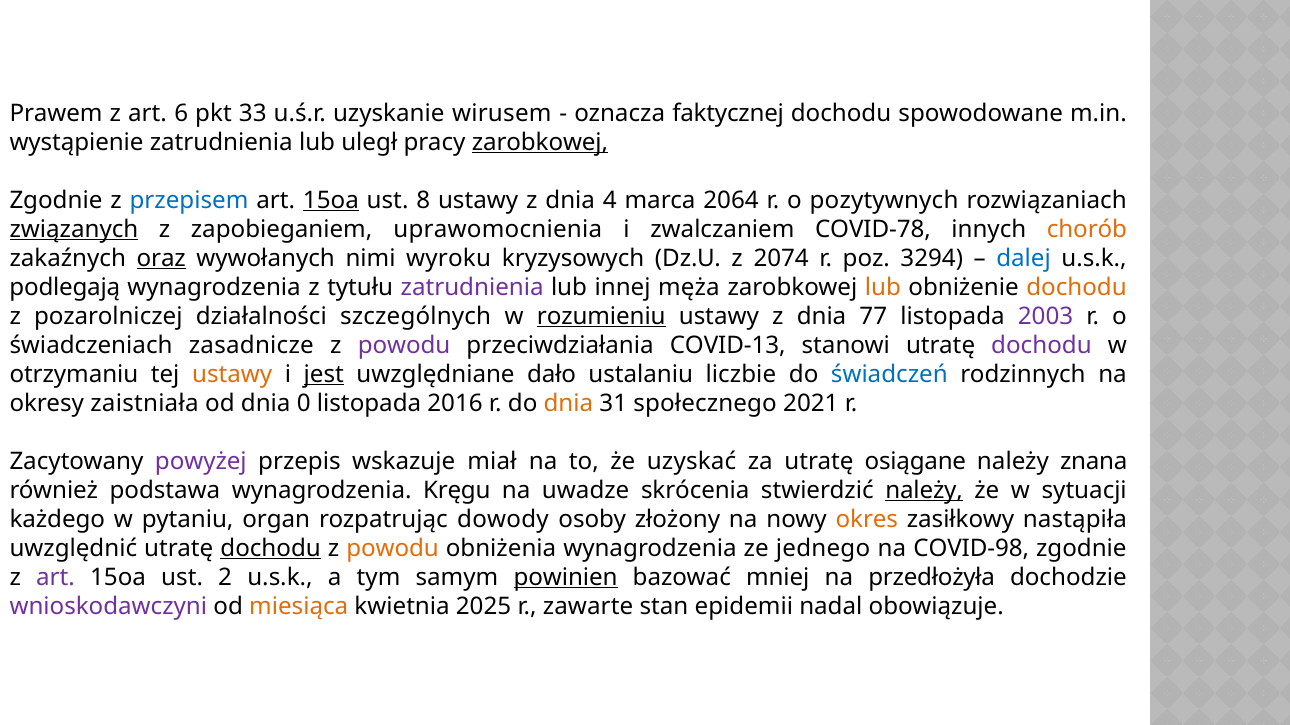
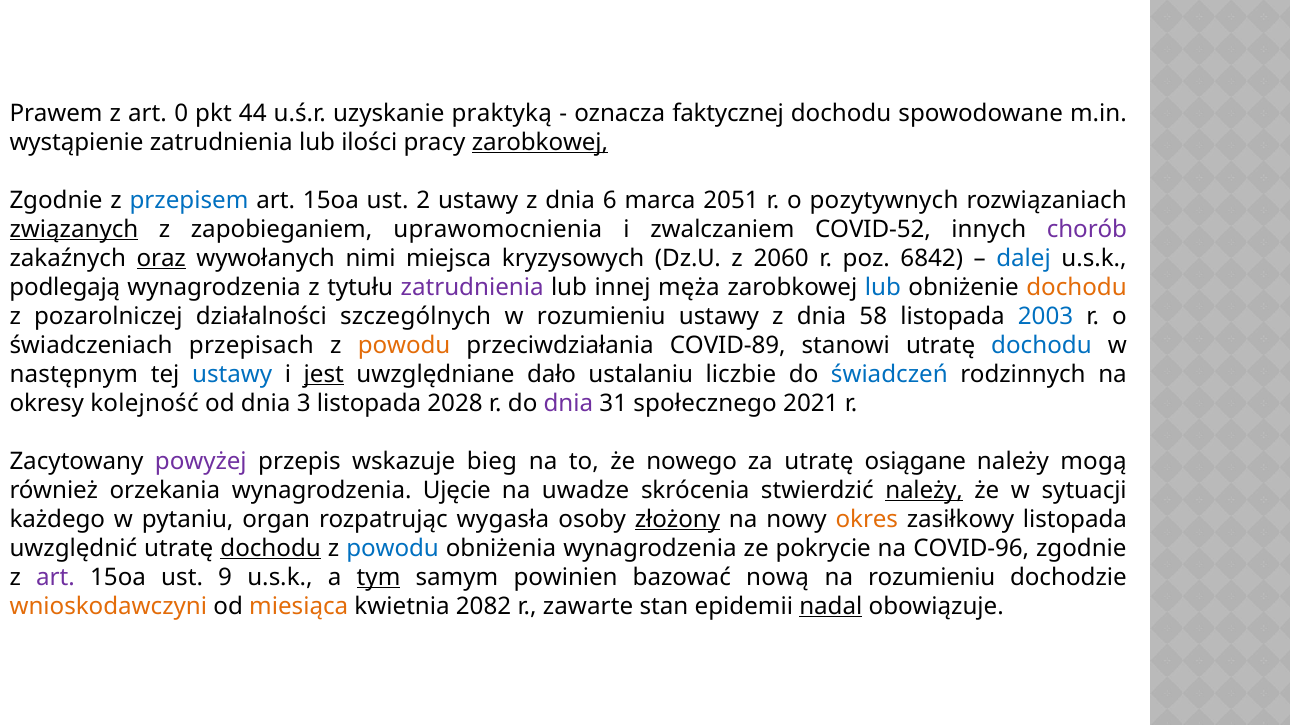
6: 6 -> 0
33: 33 -> 44
wirusem: wirusem -> praktyką
uległ: uległ -> ilości
15oa at (331, 200) underline: present -> none
8: 8 -> 2
4: 4 -> 6
2064: 2064 -> 2051
COVID-78: COVID-78 -> COVID-52
chorób colour: orange -> purple
wyroku: wyroku -> miejsca
2074: 2074 -> 2060
3294: 3294 -> 6842
lub at (883, 287) colour: orange -> blue
rozumieniu at (601, 316) underline: present -> none
77: 77 -> 58
2003 colour: purple -> blue
zasadnicze: zasadnicze -> przepisach
powodu at (404, 345) colour: purple -> orange
COVID-13: COVID-13 -> COVID-89
dochodu at (1041, 345) colour: purple -> blue
otrzymaniu: otrzymaniu -> następnym
ustawy at (232, 374) colour: orange -> blue
zaistniała: zaistniała -> kolejność
0: 0 -> 3
2016: 2016 -> 2028
dnia at (568, 403) colour: orange -> purple
miał: miał -> bieg
uzyskać: uzyskać -> nowego
znana: znana -> mogą
podstawa: podstawa -> orzekania
Kręgu: Kręgu -> Ujęcie
dowody: dowody -> wygasła
złożony underline: none -> present
zasiłkowy nastąpiła: nastąpiła -> listopada
powodu at (393, 549) colour: orange -> blue
jednego: jednego -> pokrycie
COVID-98: COVID-98 -> COVID-96
2: 2 -> 9
tym underline: none -> present
powinien underline: present -> none
mniej: mniej -> nową
na przedłożyła: przedłożyła -> rozumieniu
wnioskodawczyni colour: purple -> orange
2025: 2025 -> 2082
nadal underline: none -> present
